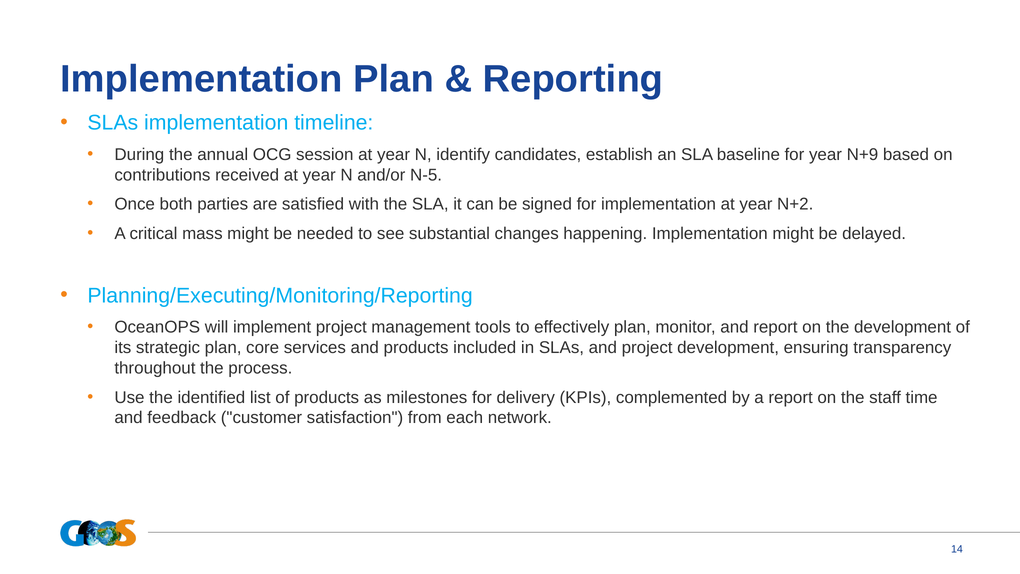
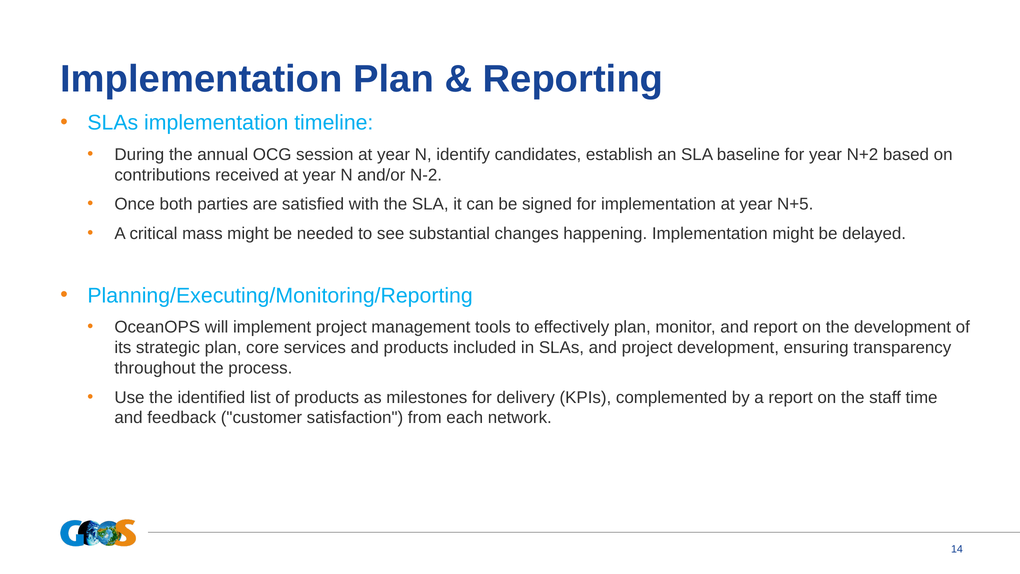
N+9: N+9 -> N+2
N-5: N-5 -> N-2
N+2: N+2 -> N+5
